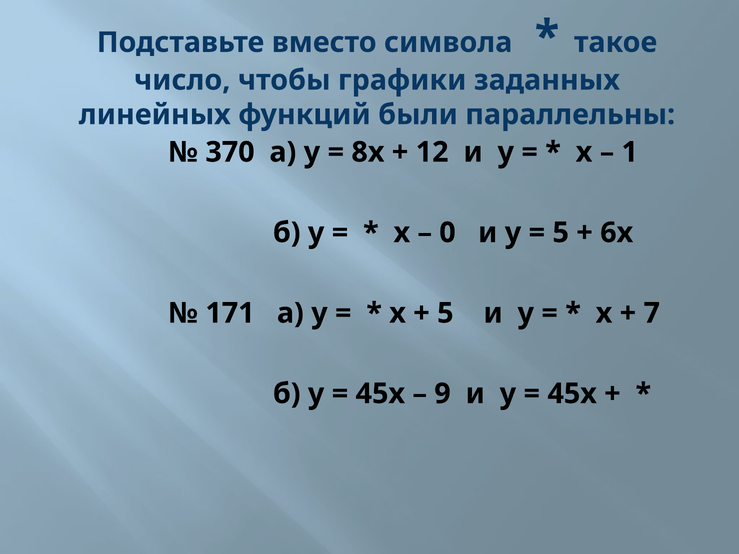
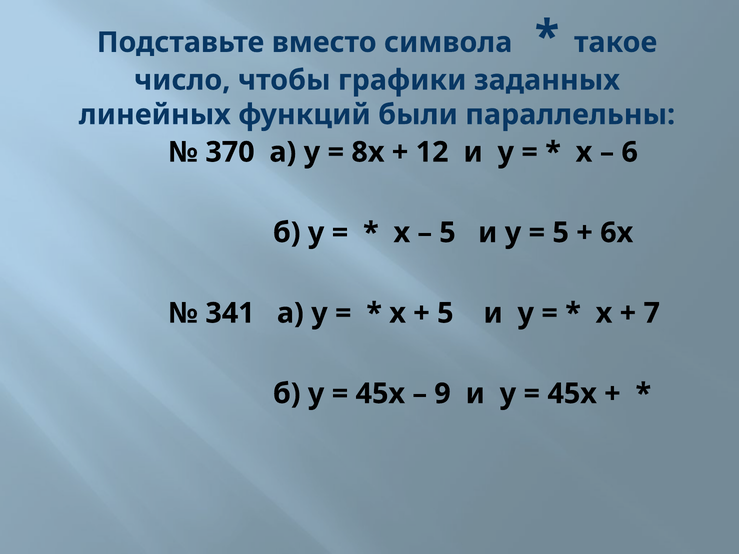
1: 1 -> 6
0 at (447, 233): 0 -> 5
171: 171 -> 341
